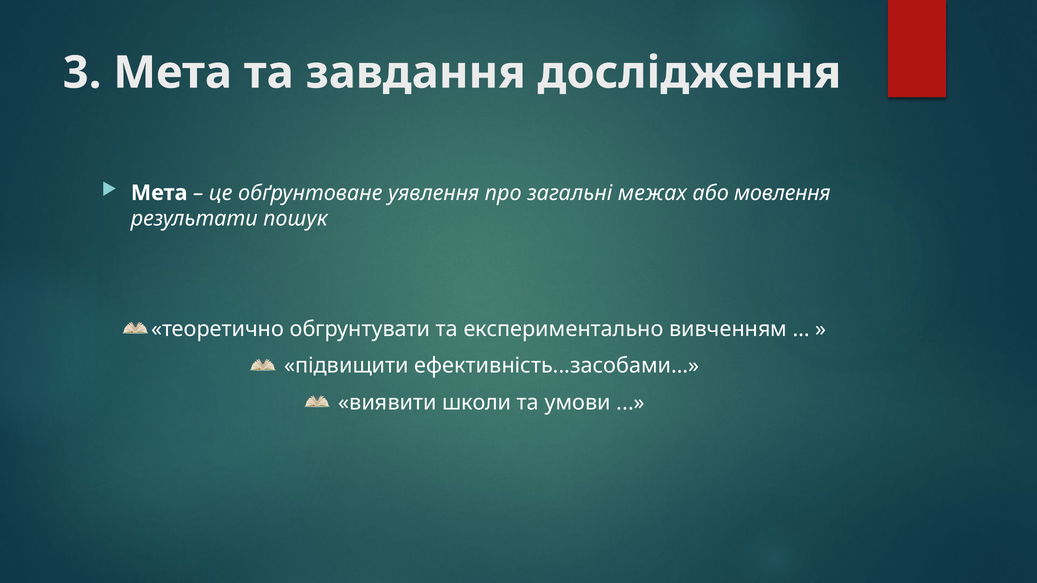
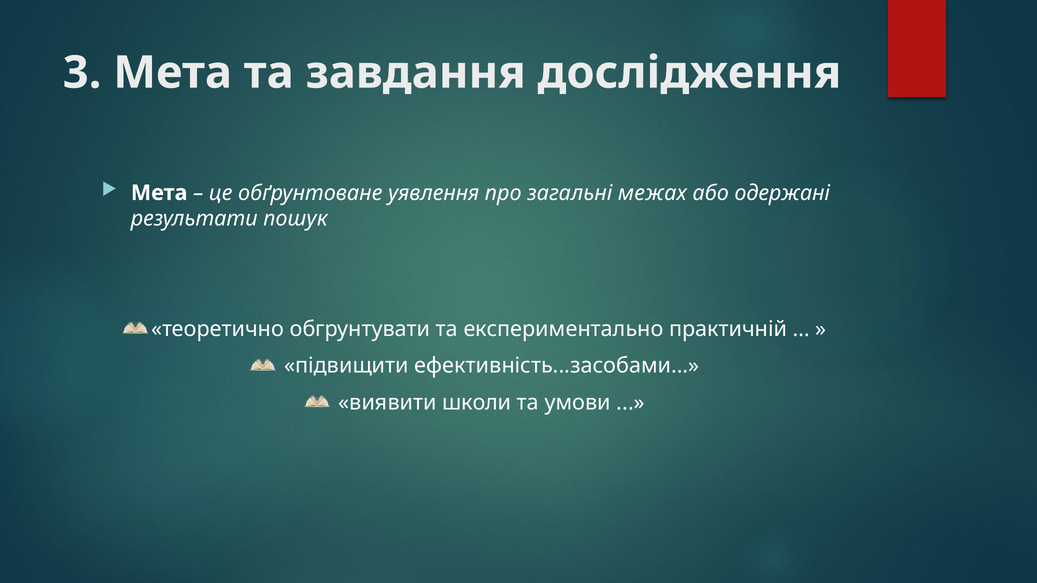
мовлення: мовлення -> одержані
вивченням: вивченням -> практичній
